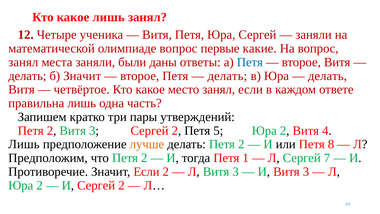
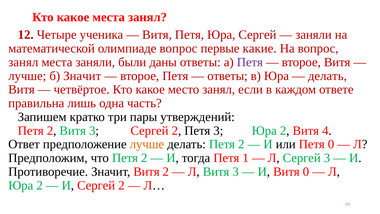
какое лишь: лишь -> места
Петя at (250, 62) colour: blue -> purple
делать at (27, 76): делать -> лучше
делать at (227, 76): делать -> ответы
Петя 5: 5 -> 3
Лишь at (24, 144): Лишь -> Ответ
Петя 8: 8 -> 0
Сергей 7: 7 -> 3
Значит Если: Если -> Витя
И Витя 3: 3 -> 0
